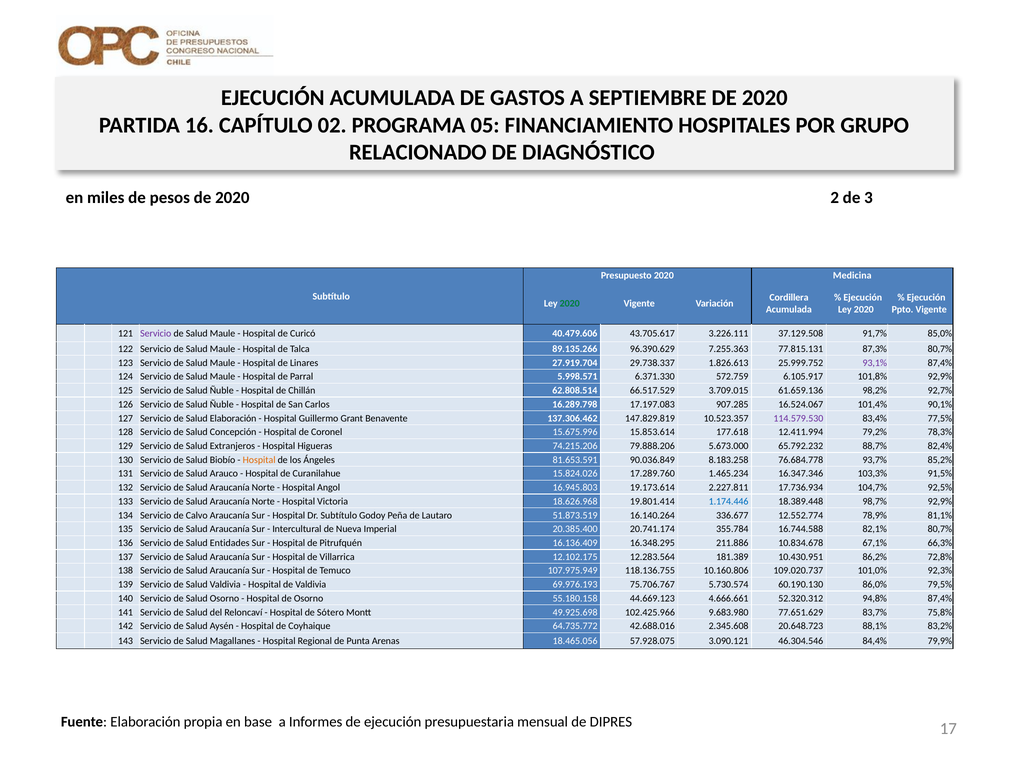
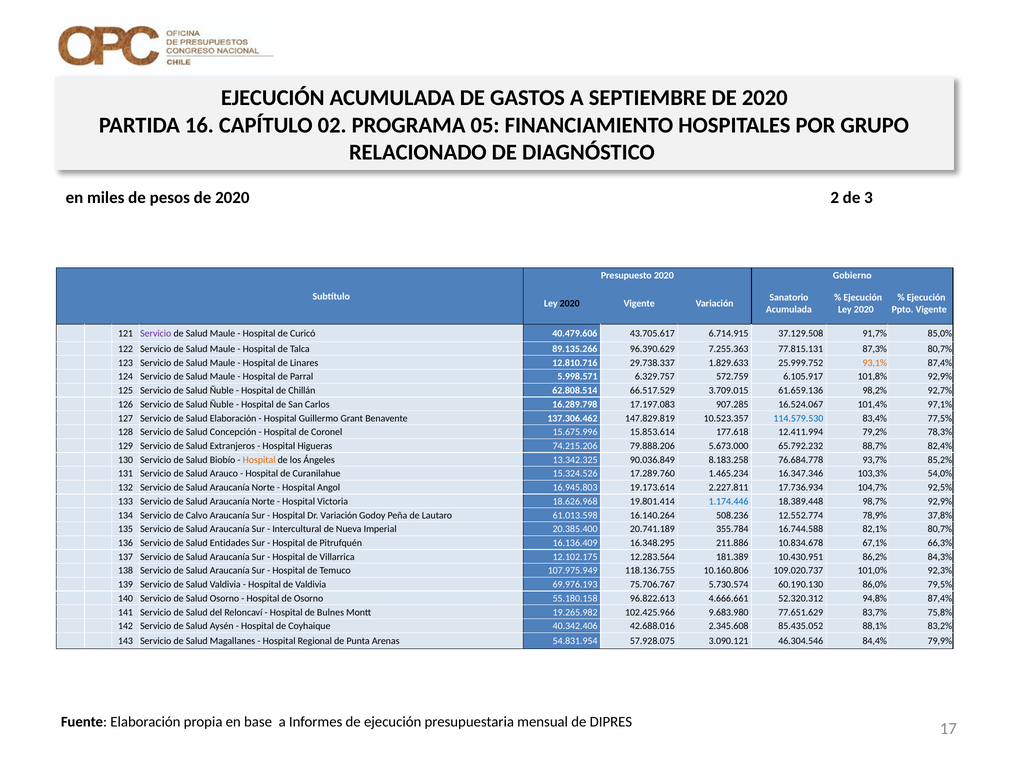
Medicina: Medicina -> Gobierno
Cordillera: Cordillera -> Sanatorio
2020 at (570, 304) colour: green -> black
3.226.111: 3.226.111 -> 6.714.915
27.919.704: 27.919.704 -> 12.810.716
1.826.613: 1.826.613 -> 1.829.633
93,1% colour: purple -> orange
6.371.330: 6.371.330 -> 6.329.757
90,1%: 90,1% -> 97,1%
114.579.530 colour: purple -> blue
81.653.591: 81.653.591 -> 13.342.325
15.824.026: 15.824.026 -> 15.324.526
91,5%: 91,5% -> 54,0%
Dr Subtítulo: Subtítulo -> Variación
51.873.519: 51.873.519 -> 61.013.598
336.677: 336.677 -> 508.236
81,1%: 81,1% -> 37,8%
20.741.174: 20.741.174 -> 20.741.189
72,8%: 72,8% -> 84,3%
44.669.123: 44.669.123 -> 96.822.613
Sótero: Sótero -> Bulnes
49.925.698: 49.925.698 -> 19.265.982
64.735.772: 64.735.772 -> 40.342.406
20.648.723: 20.648.723 -> 85.435.052
18.465.056: 18.465.056 -> 54.831.954
